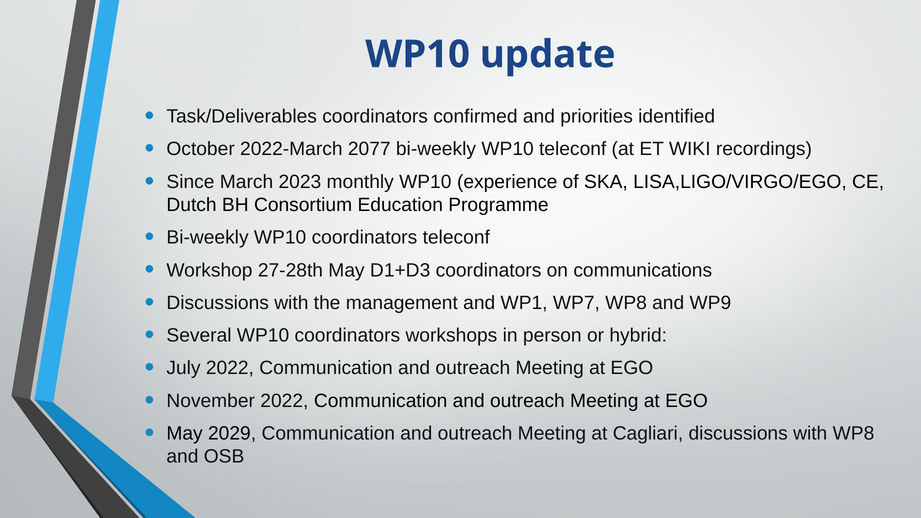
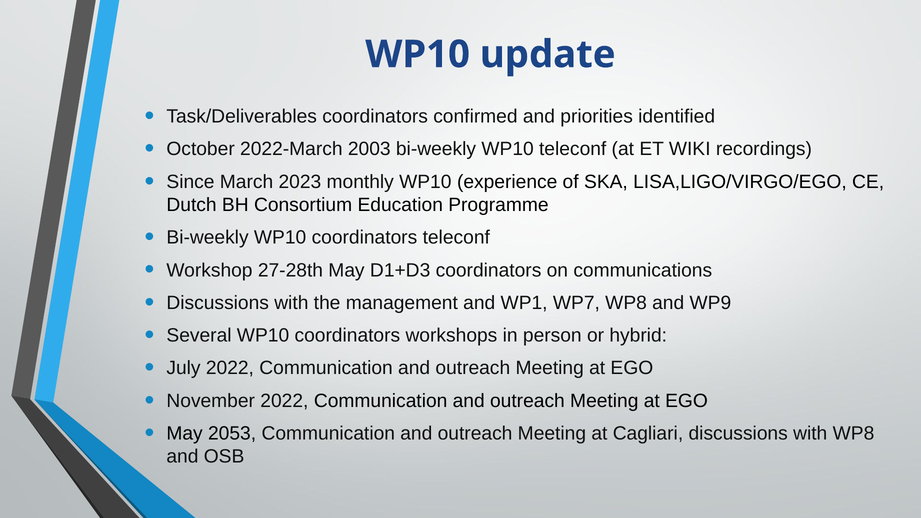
2077: 2077 -> 2003
2029: 2029 -> 2053
